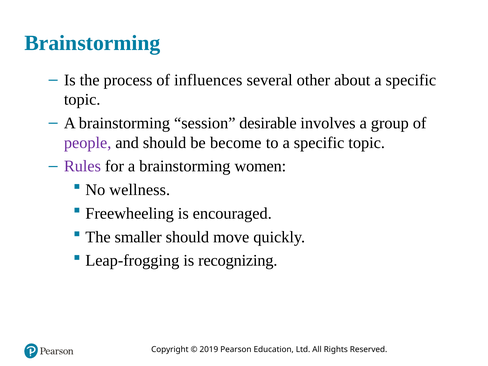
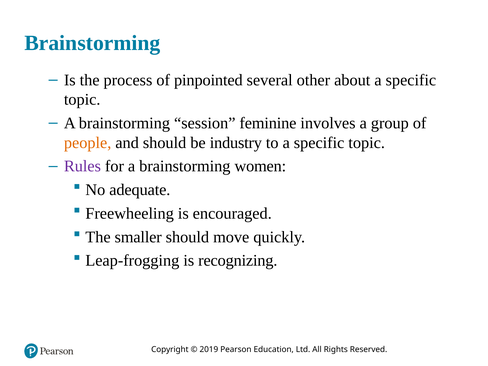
influences: influences -> pinpointed
desirable: desirable -> feminine
people colour: purple -> orange
become: become -> industry
wellness: wellness -> adequate
